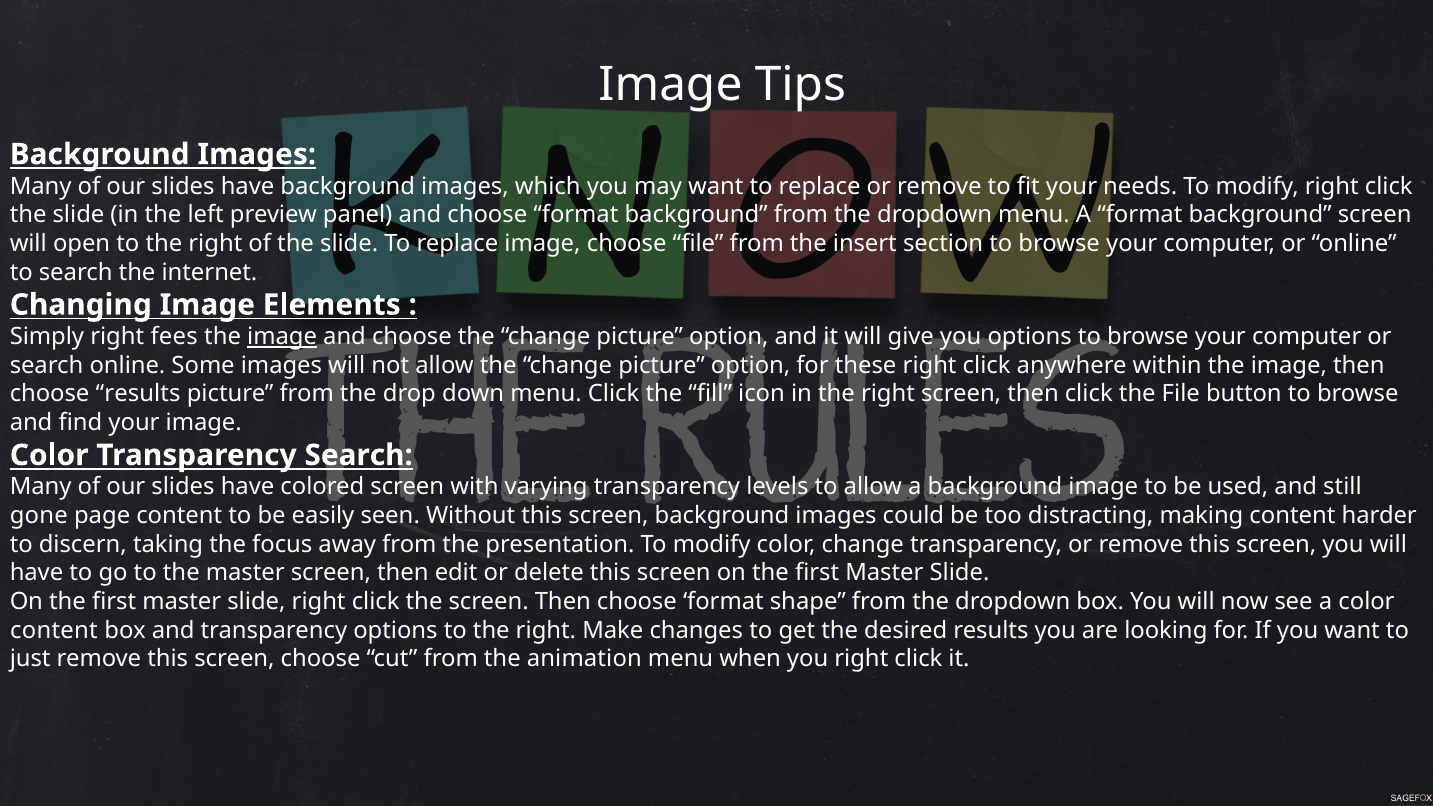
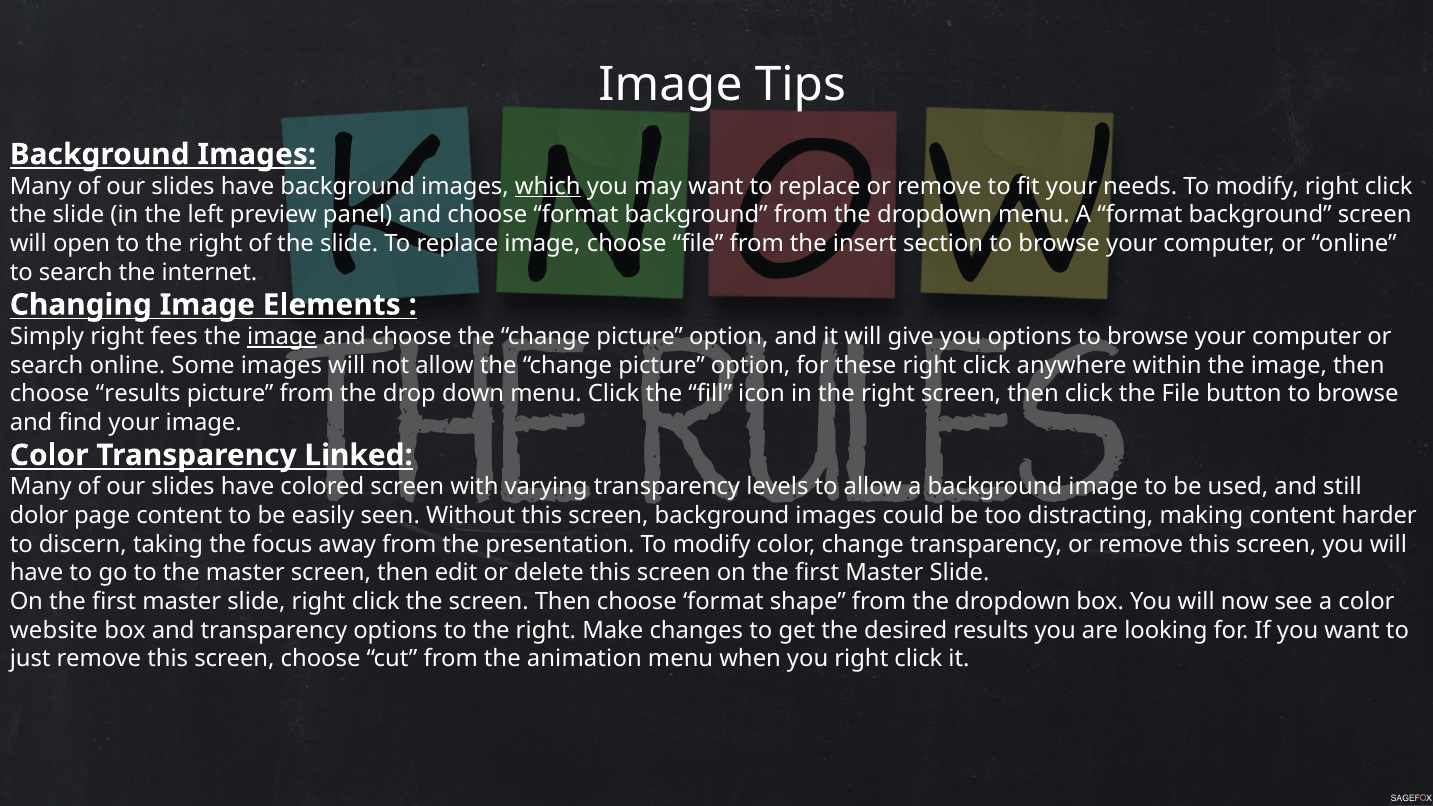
which underline: none -> present
Transparency Search: Search -> Linked
gone: gone -> dolor
content at (54, 630): content -> website
